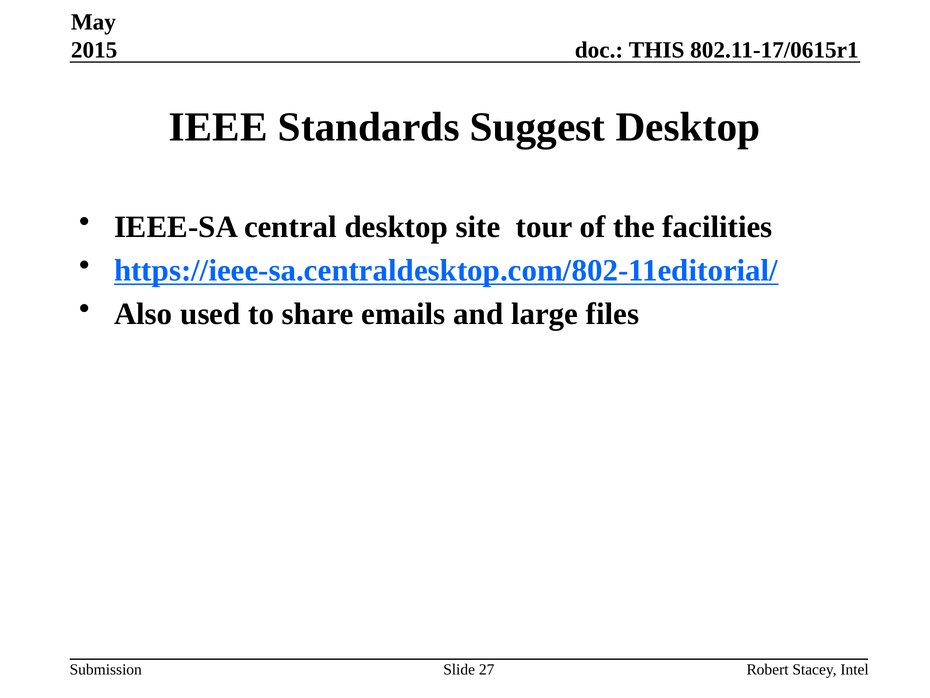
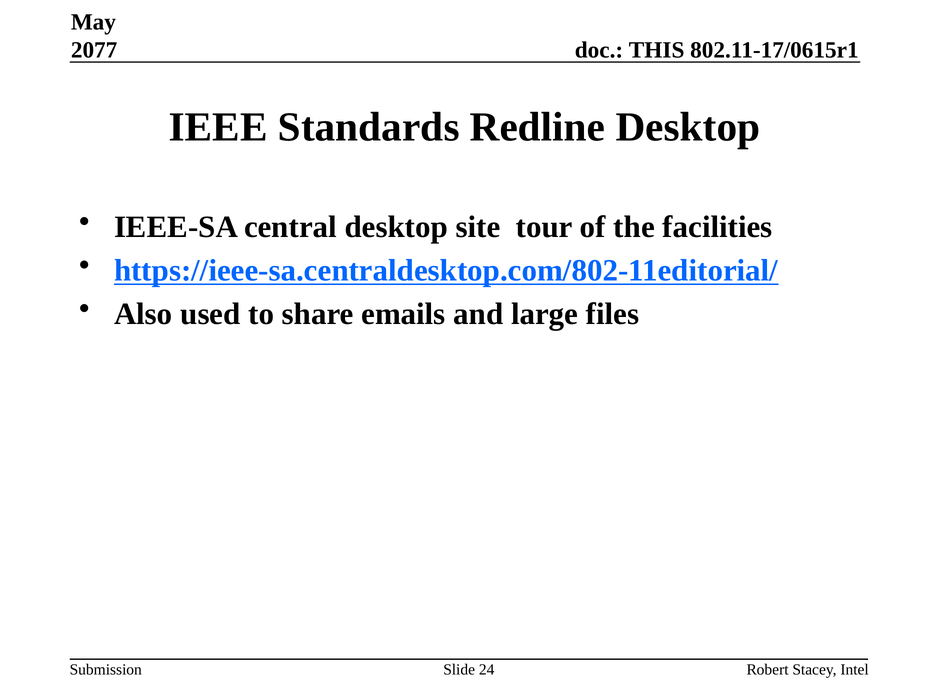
2015: 2015 -> 2077
Suggest: Suggest -> Redline
27: 27 -> 24
